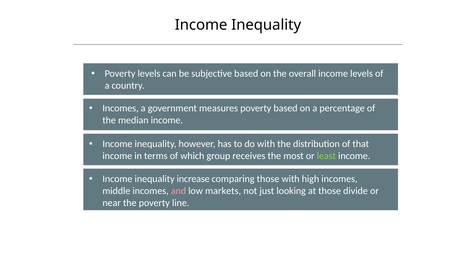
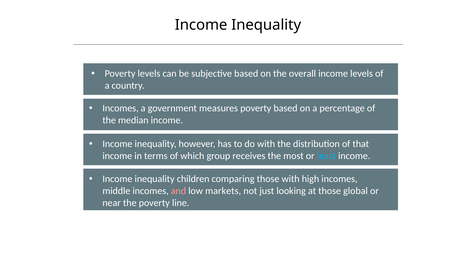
least colour: light green -> light blue
increase: increase -> children
divide: divide -> global
